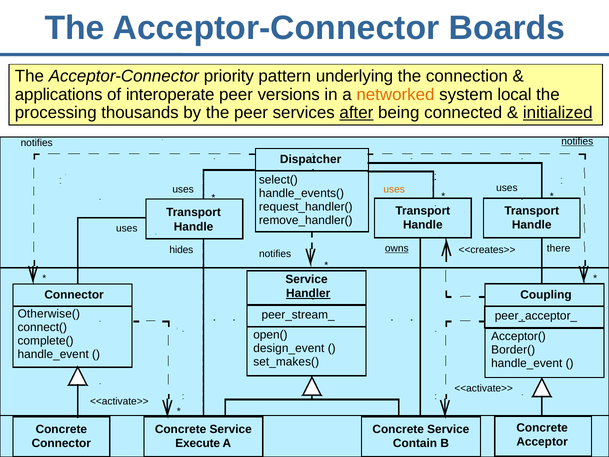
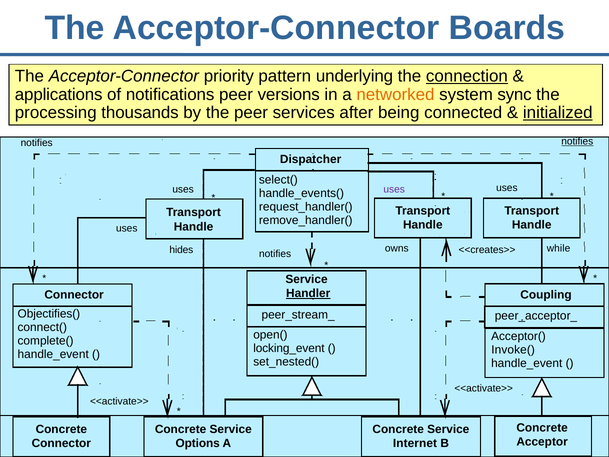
connection underline: none -> present
interoperate: interoperate -> notifications
local: local -> sync
after underline: present -> none
uses at (394, 189) colour: orange -> purple
owns underline: present -> none
there: there -> while
Otherwise(: Otherwise( -> Objectifies(
design_event: design_event -> locking_event
Border(: Border( -> Invoke(
set_makes(: set_makes( -> set_nested(
Execute: Execute -> Options
Contain: Contain -> Internet
